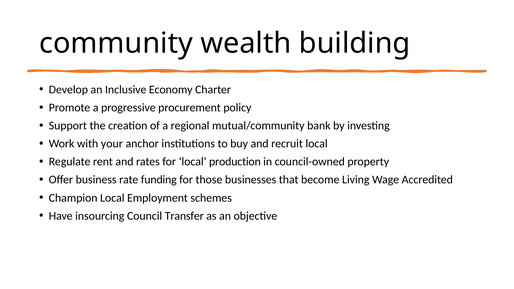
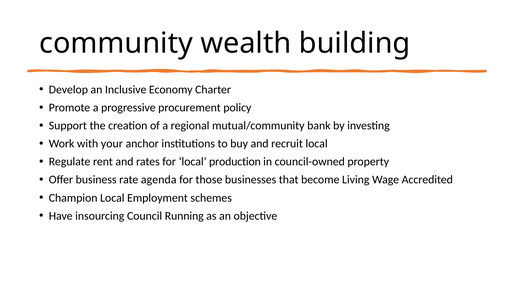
funding: funding -> agenda
Transfer: Transfer -> Running
